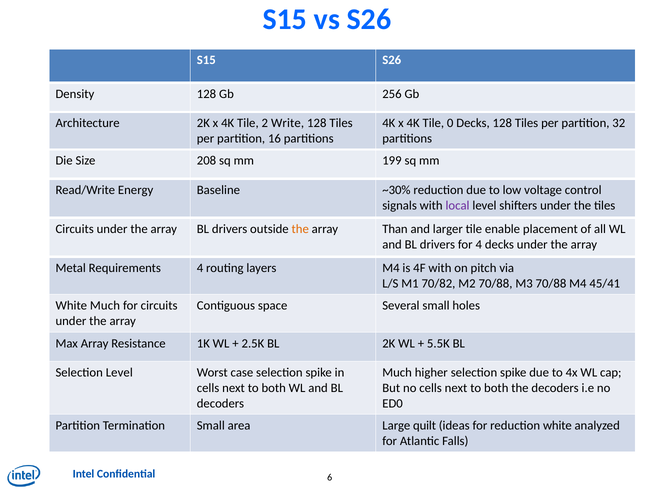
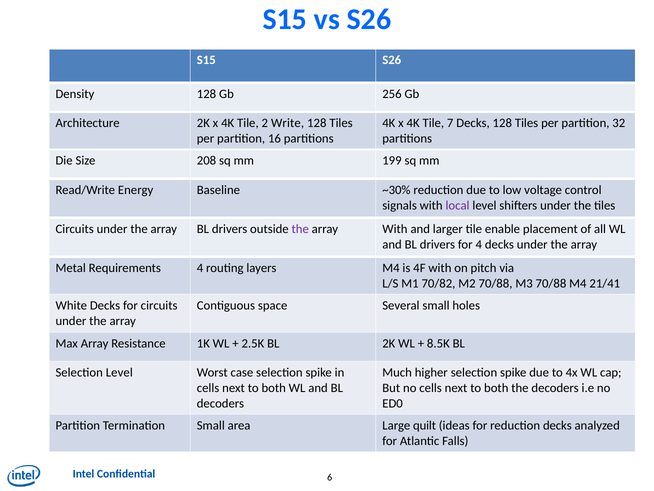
0: 0 -> 7
the at (300, 229) colour: orange -> purple
array Than: Than -> With
45/41: 45/41 -> 21/41
White Much: Much -> Decks
5.5K: 5.5K -> 8.5K
reduction white: white -> decks
